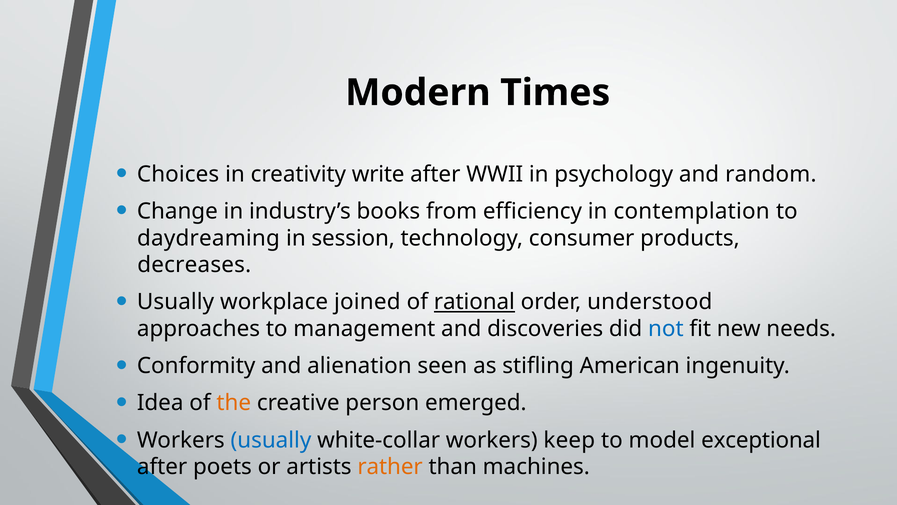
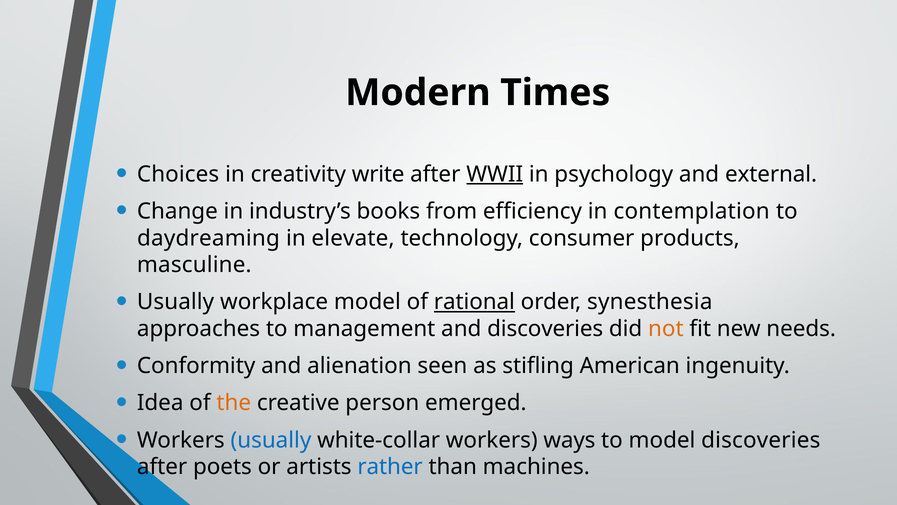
WWII underline: none -> present
random: random -> external
session: session -> elevate
decreases: decreases -> masculine
workplace joined: joined -> model
understood: understood -> synesthesia
not colour: blue -> orange
keep: keep -> ways
model exceptional: exceptional -> discoveries
rather colour: orange -> blue
